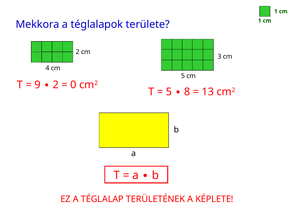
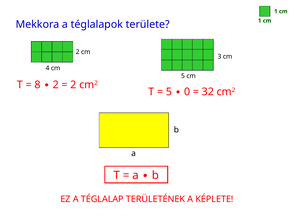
9: 9 -> 8
0 at (73, 85): 0 -> 2
8: 8 -> 0
13: 13 -> 32
